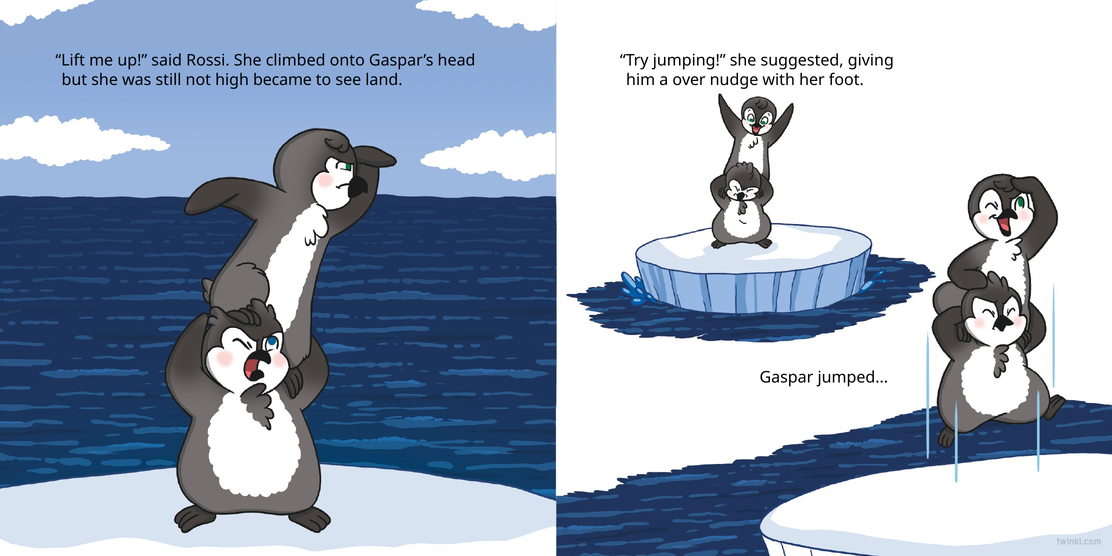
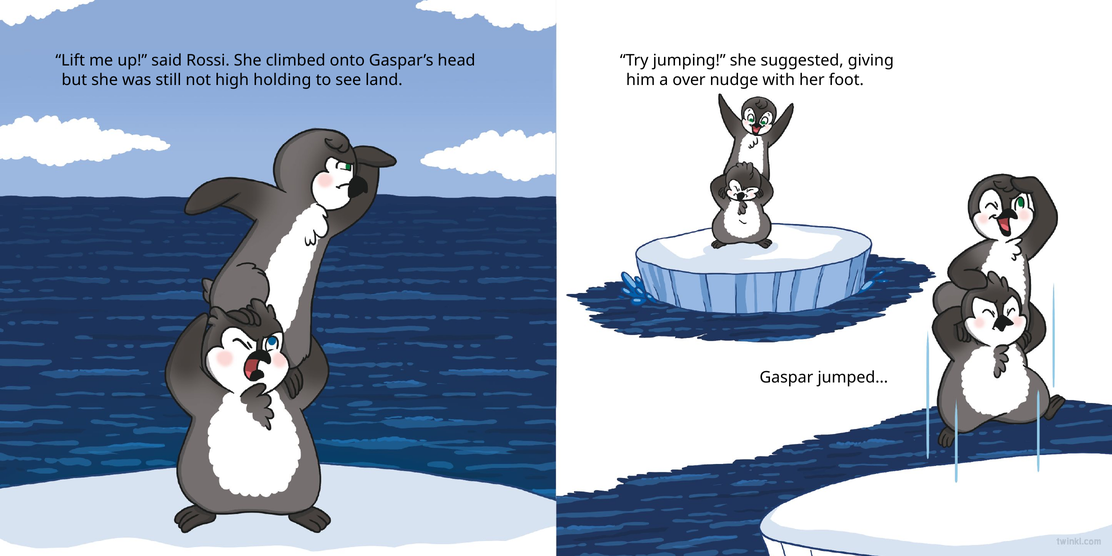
became: became -> holding
